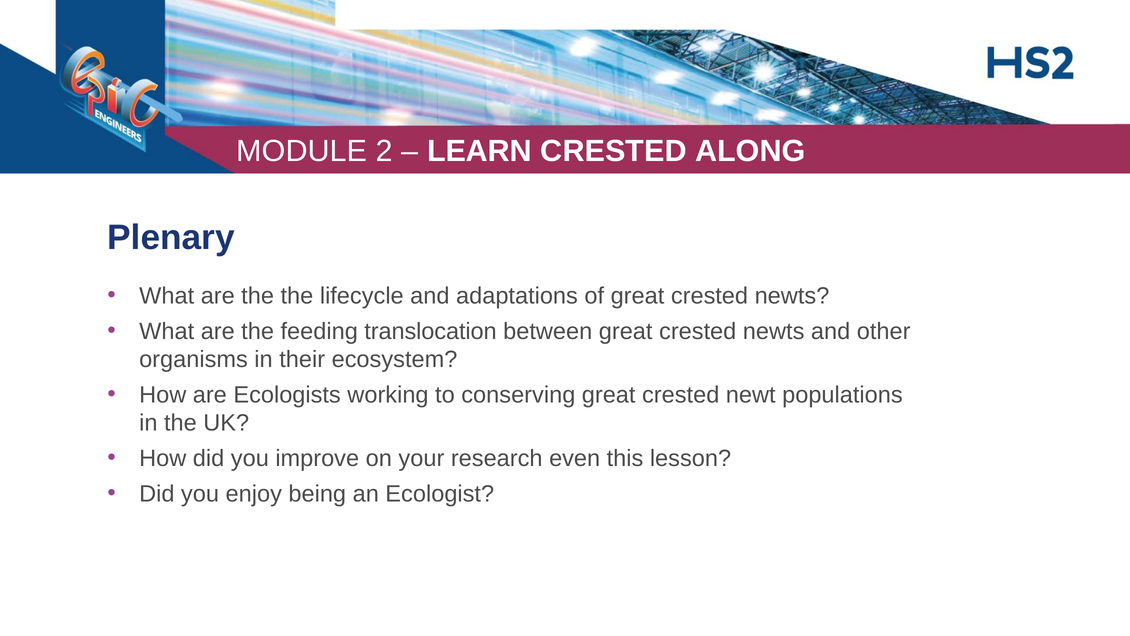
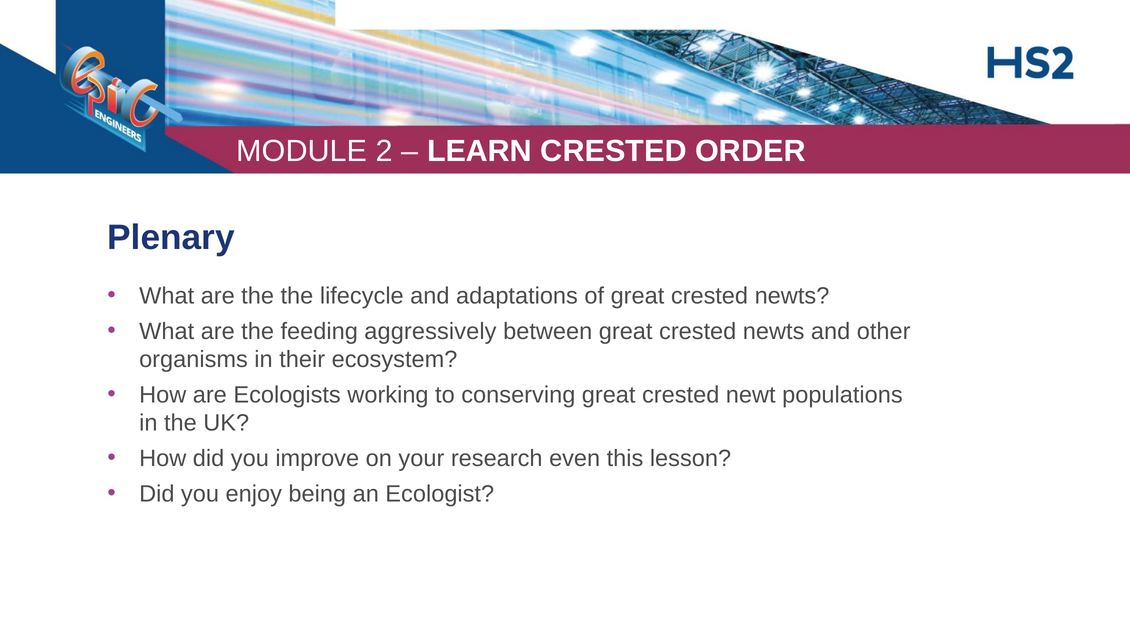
ALONG: ALONG -> ORDER
translocation: translocation -> aggressively
